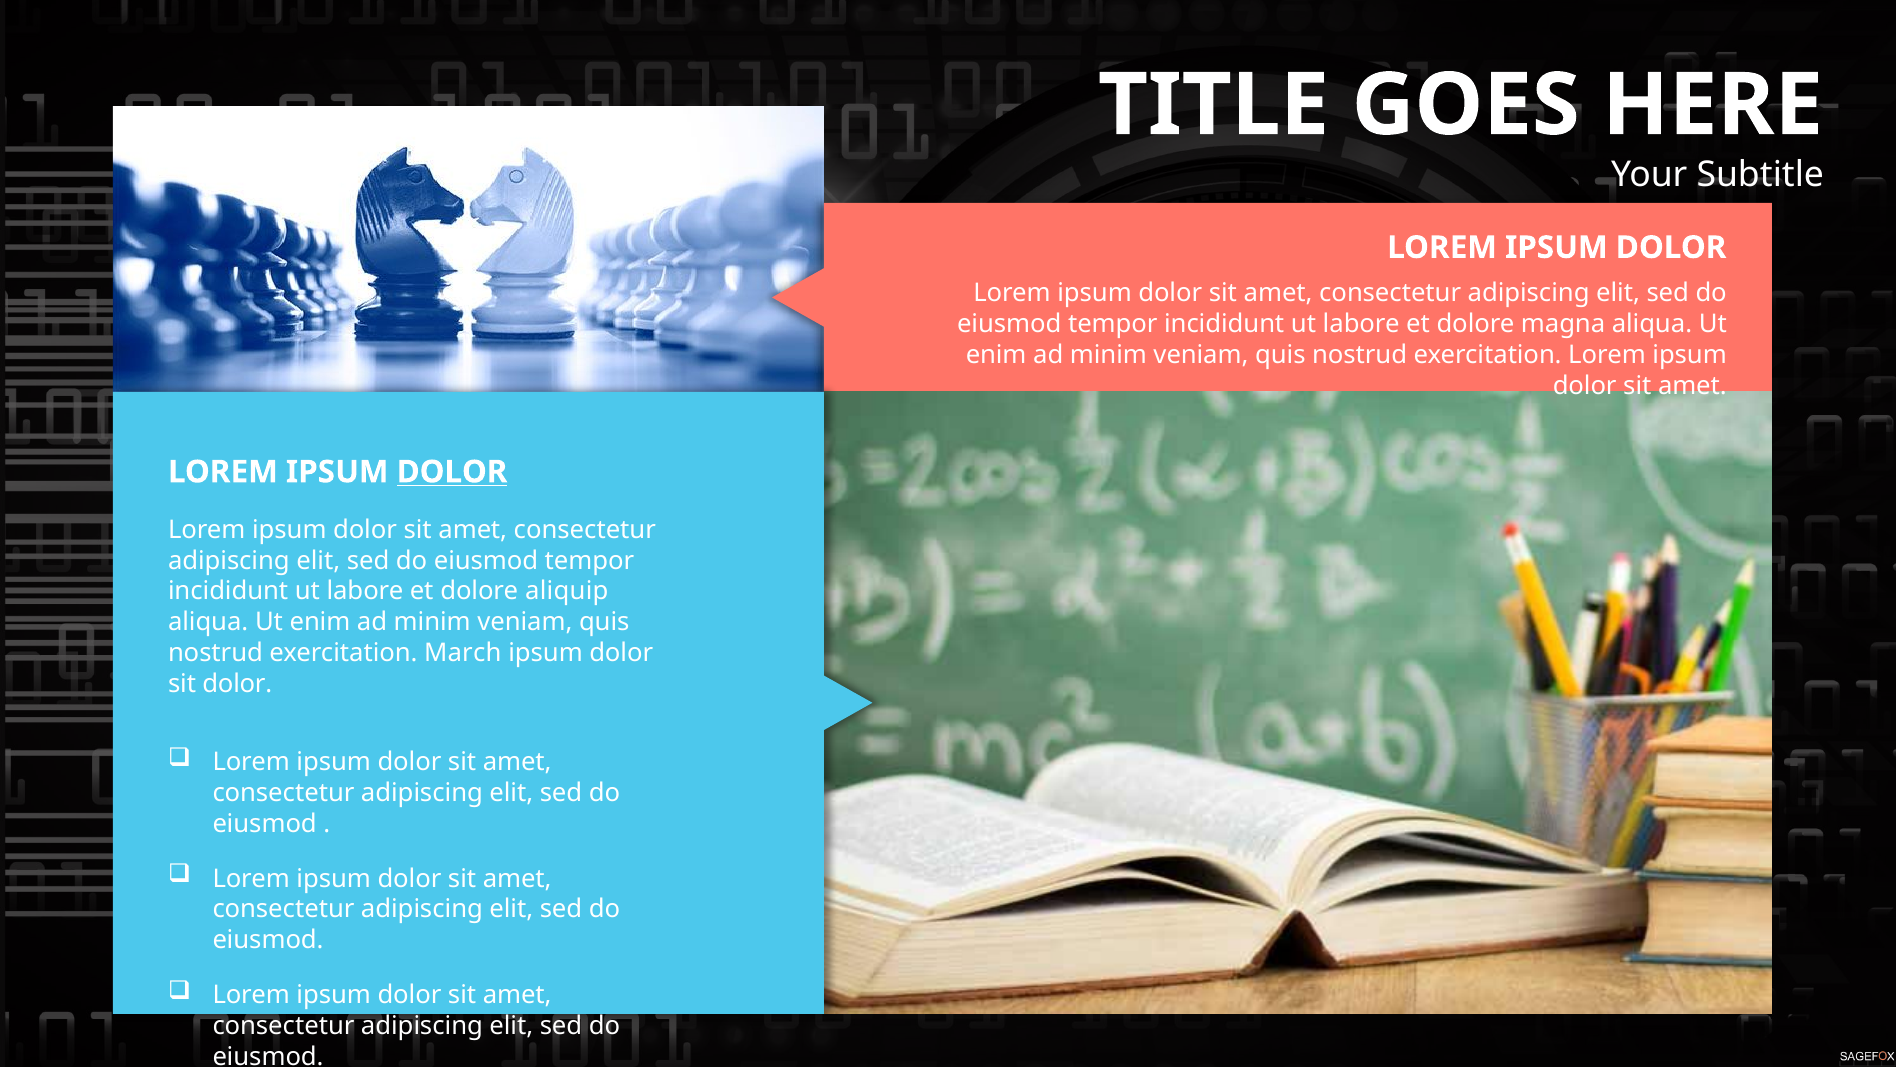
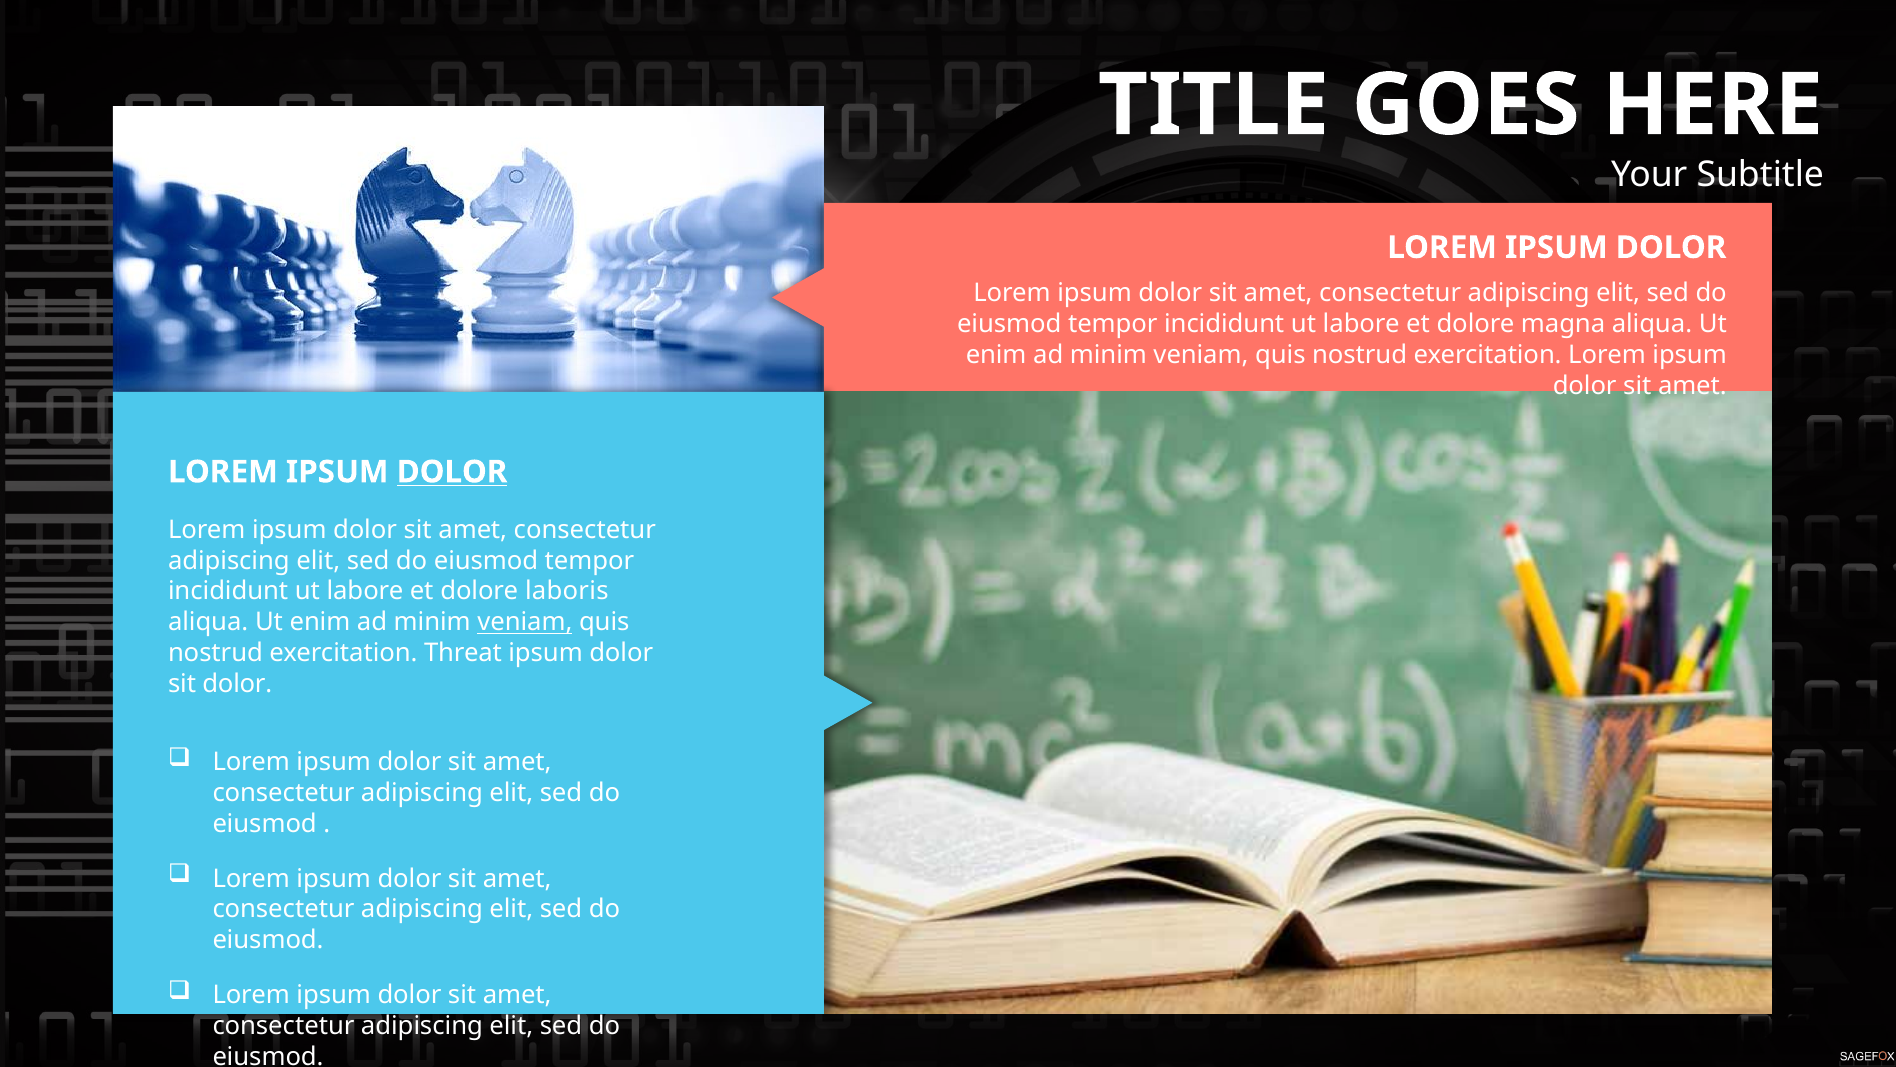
aliquip: aliquip -> laboris
veniam at (525, 622) underline: none -> present
March: March -> Threat
